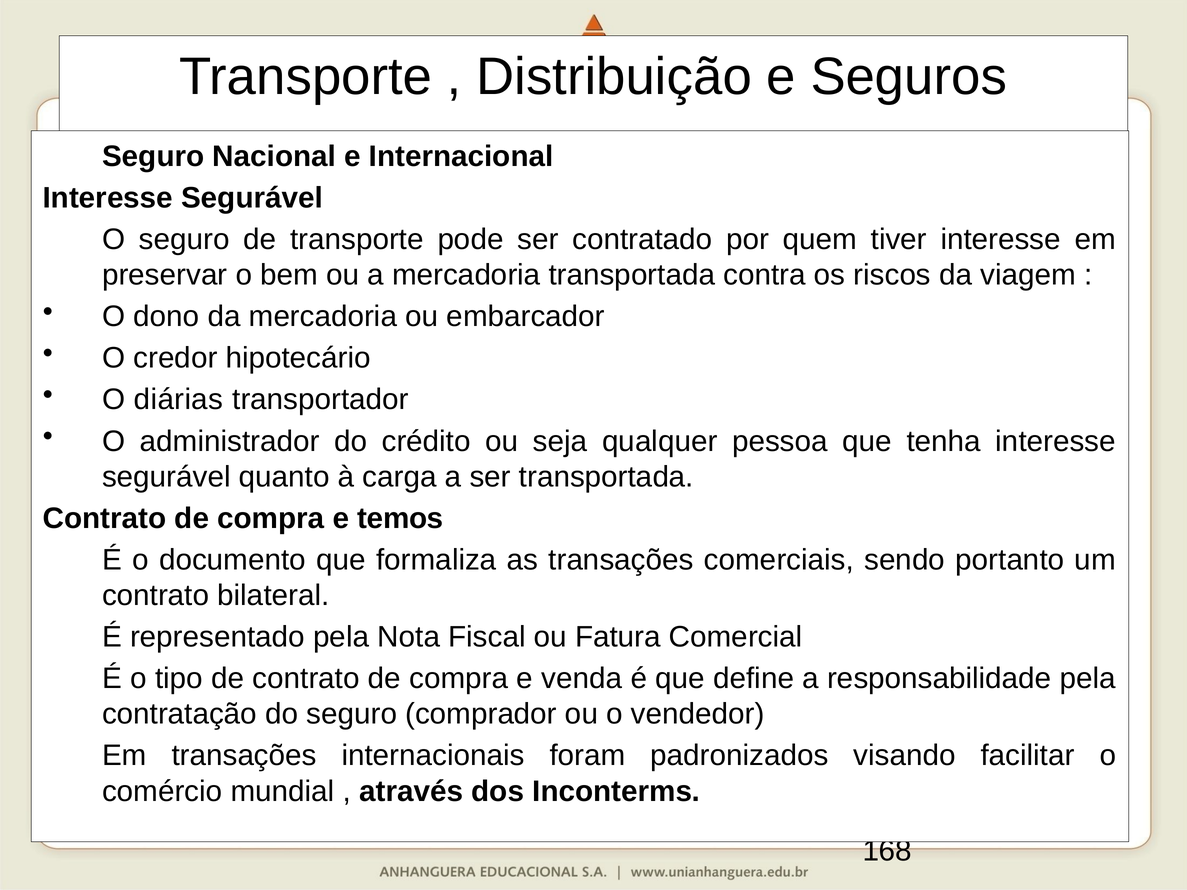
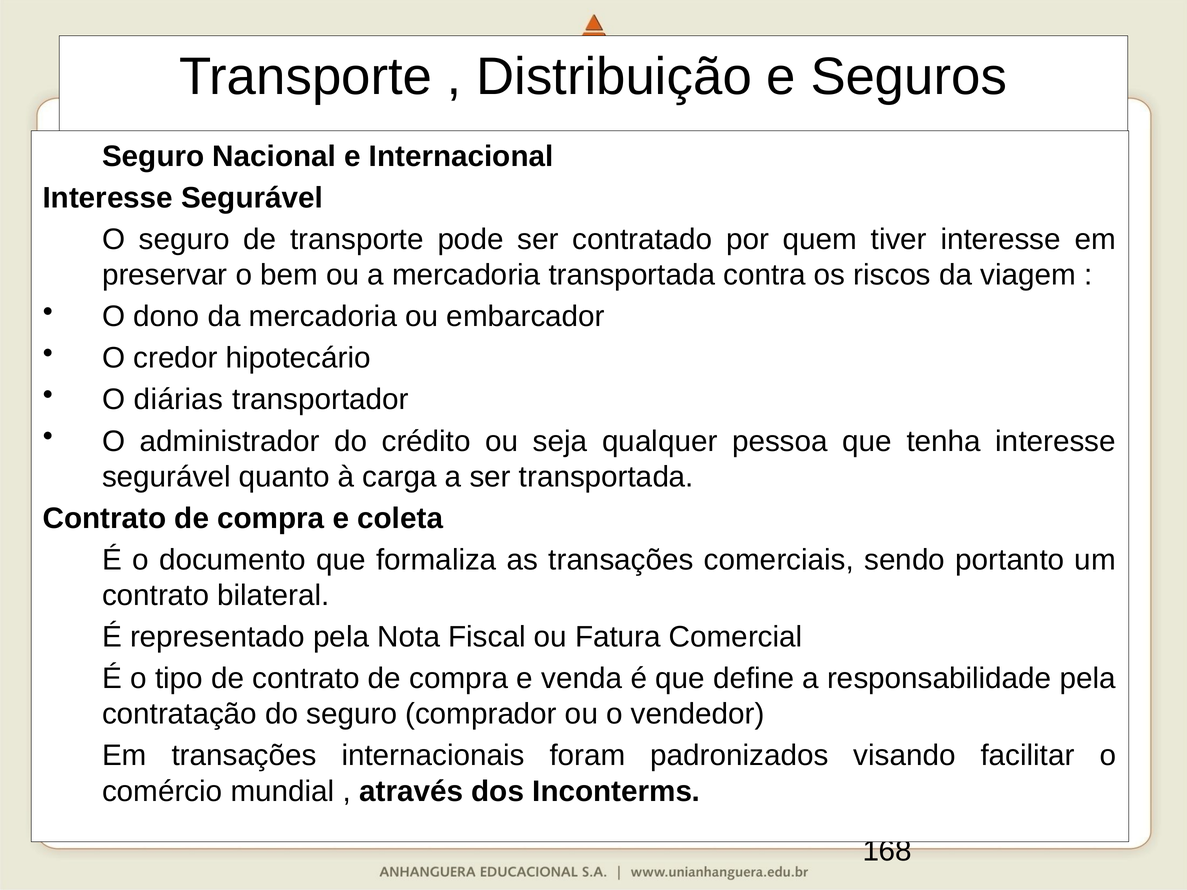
temos: temos -> coleta
